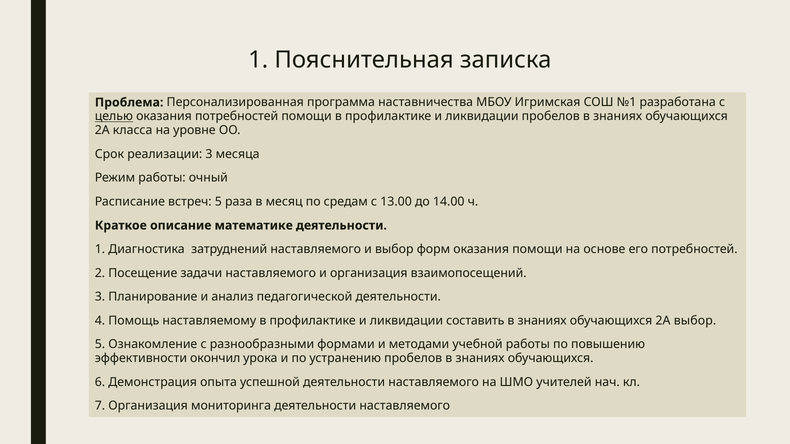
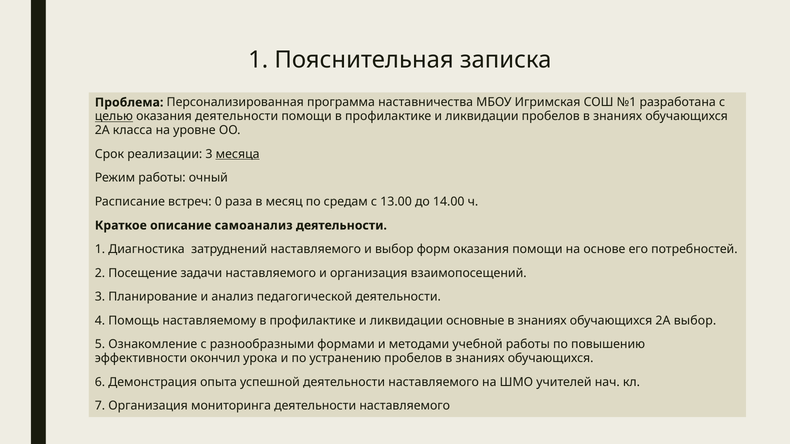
оказания потребностей: потребностей -> деятельности
месяца underline: none -> present
встреч 5: 5 -> 0
математике: математике -> самоанализ
составить: составить -> основные
